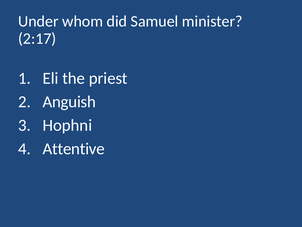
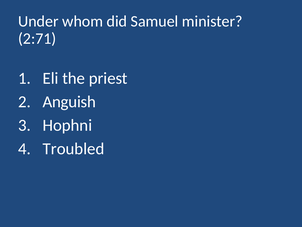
2:17: 2:17 -> 2:71
Attentive: Attentive -> Troubled
